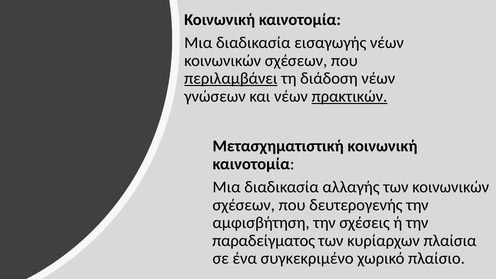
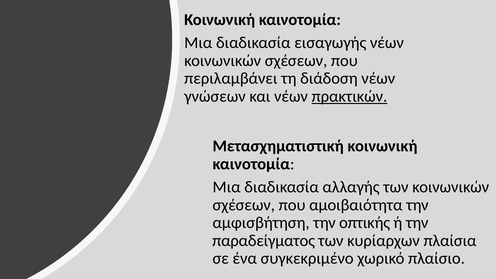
περιλαμβάνει underline: present -> none
δευτερογενής: δευτερογενής -> αμοιβαιότητα
σχέσεις: σχέσεις -> οπτικής
